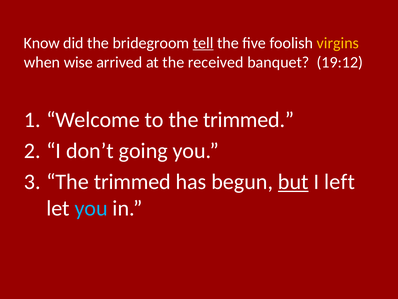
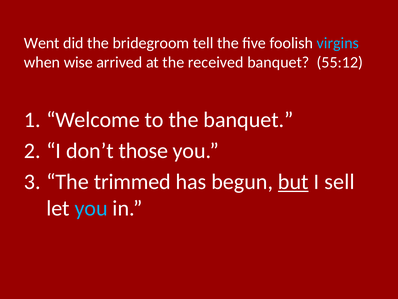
Know: Know -> Went
tell underline: present -> none
virgins colour: yellow -> light blue
19:12: 19:12 -> 55:12
to the trimmed: trimmed -> banquet
going: going -> those
left: left -> sell
